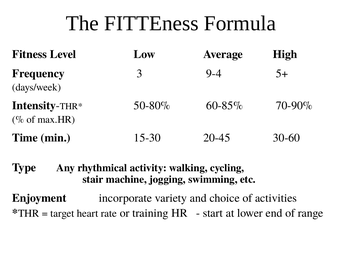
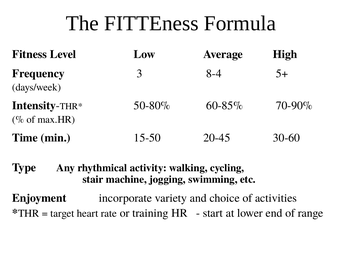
9-4: 9-4 -> 8-4
15-30: 15-30 -> 15-50
